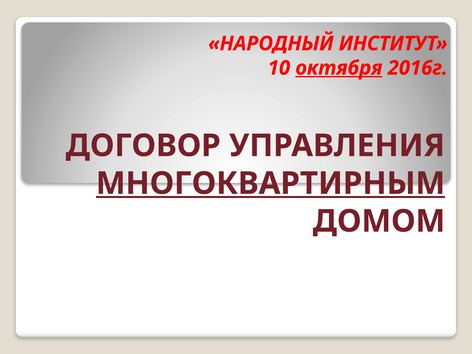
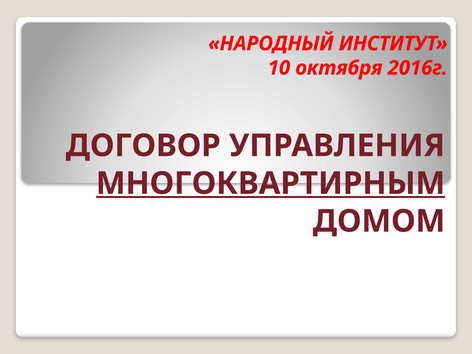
октября underline: present -> none
